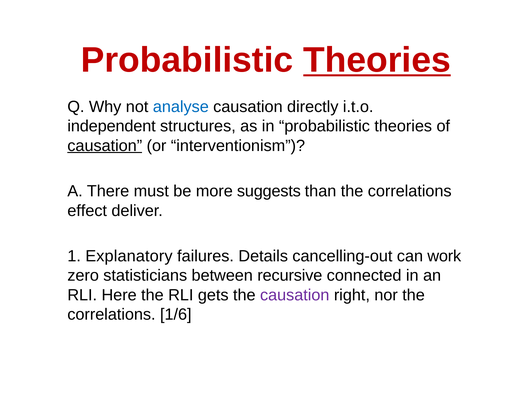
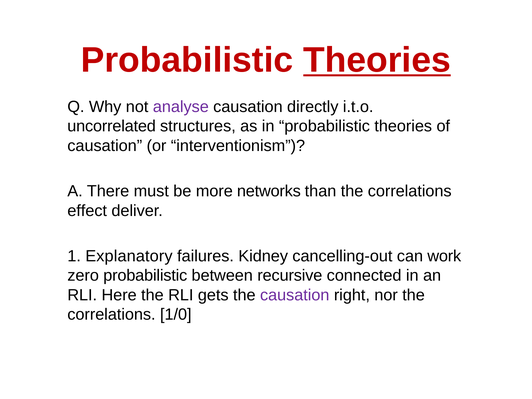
analyse colour: blue -> purple
independent: independent -> uncorrelated
causation at (105, 146) underline: present -> none
suggests: suggests -> networks
Details: Details -> Kidney
zero statisticians: statisticians -> probabilistic
1/6: 1/6 -> 1/0
